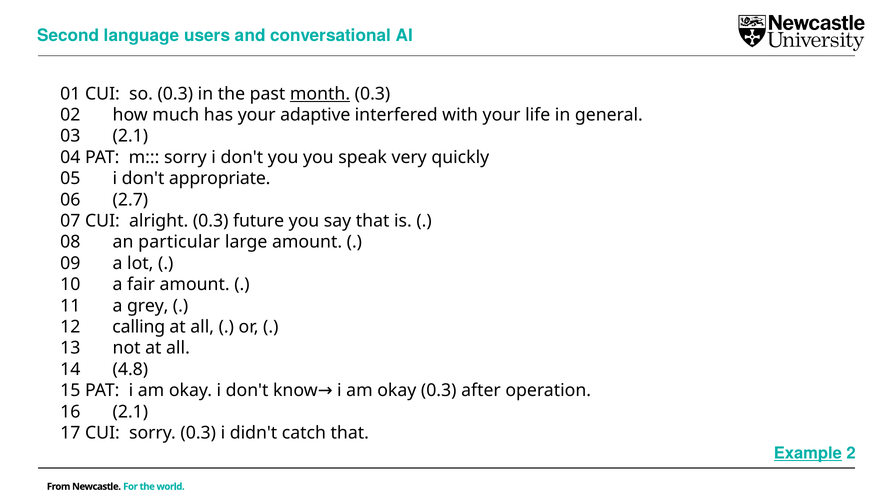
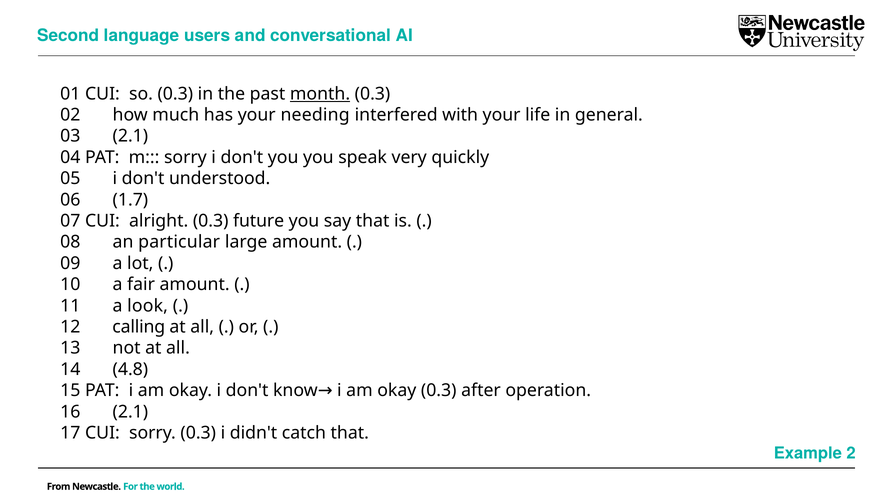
adaptive: adaptive -> needing
appropriate: appropriate -> understood
2.7: 2.7 -> 1.7
grey: grey -> look
Example underline: present -> none
